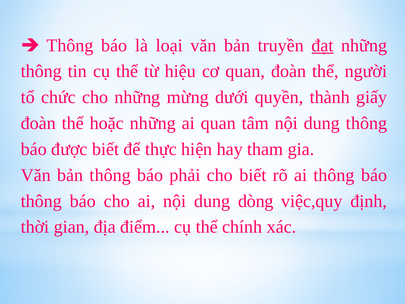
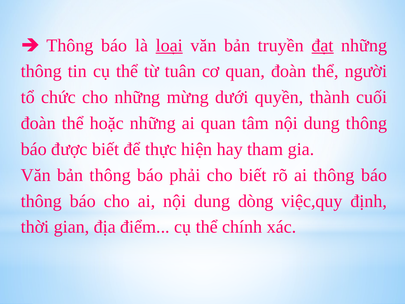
loại underline: none -> present
hiệu: hiệu -> tuân
giấy: giấy -> cuối
